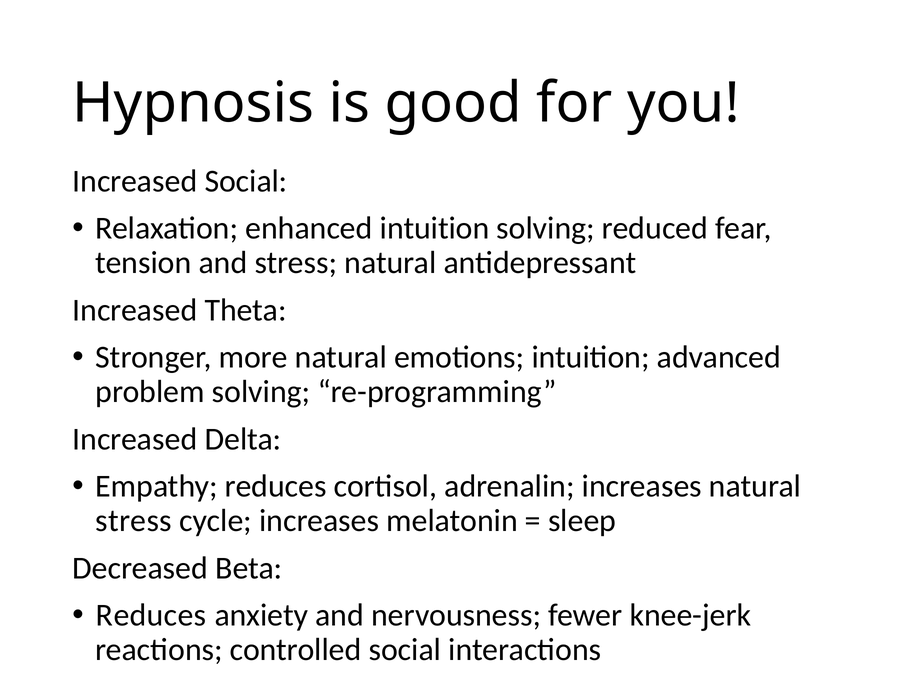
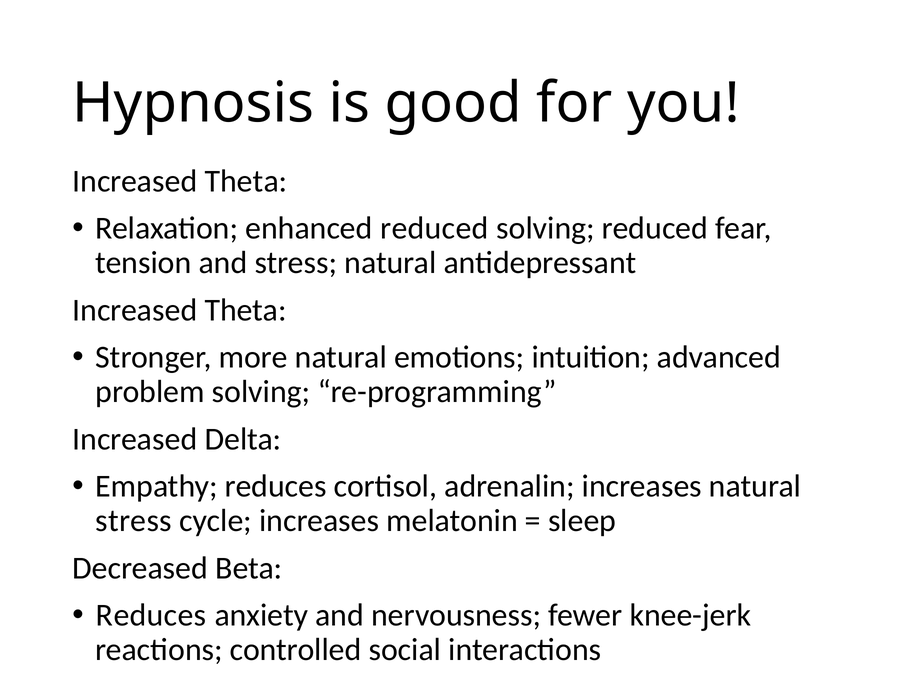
Social at (246, 181): Social -> Theta
enhanced intuition: intuition -> reduced
